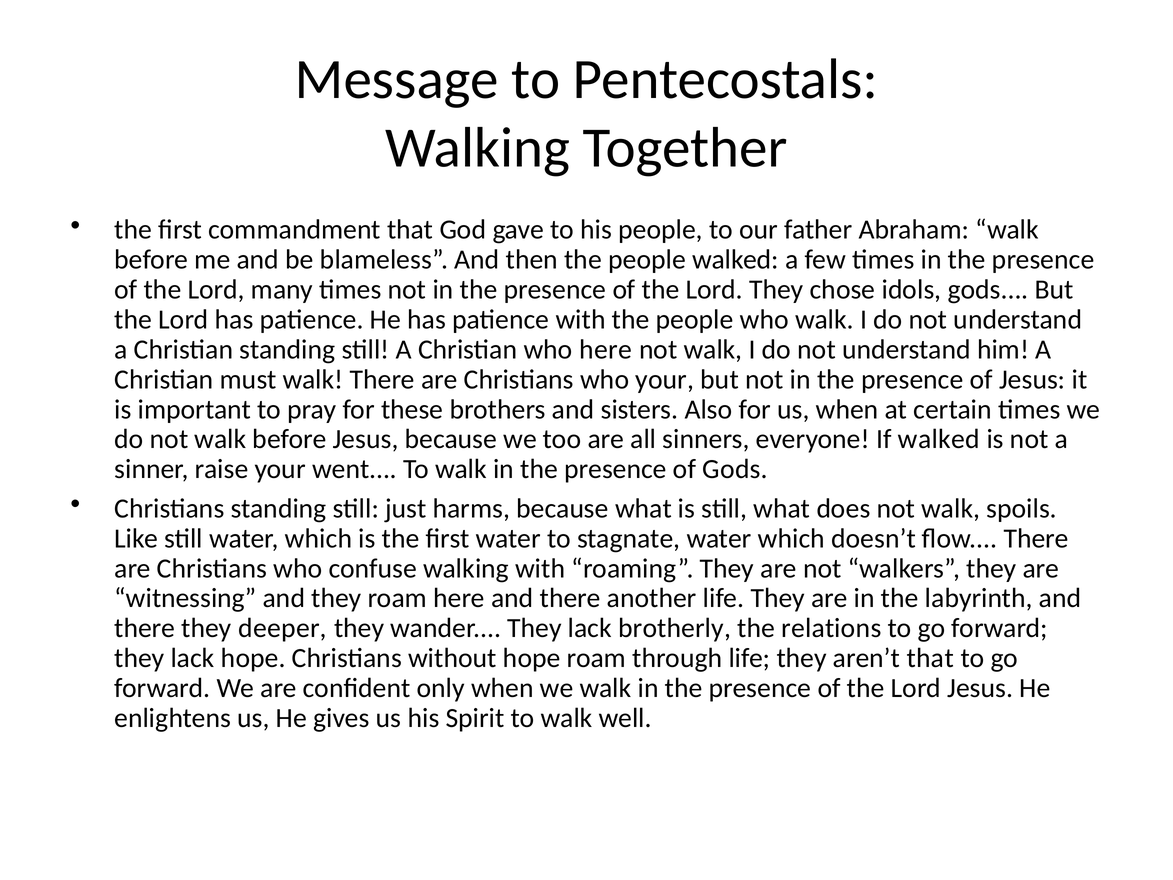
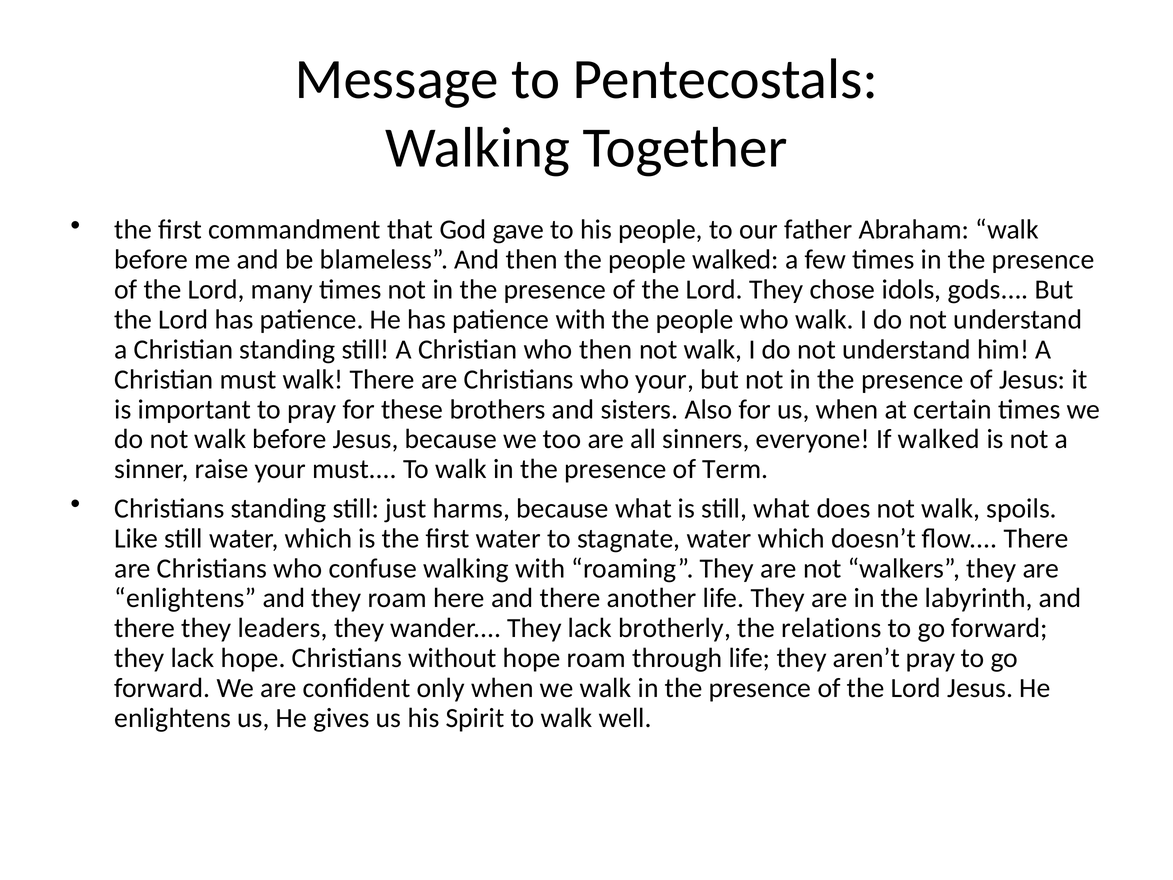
who here: here -> then
your went: went -> must
of Gods: Gods -> Term
witnessing at (185, 598): witnessing -> enlightens
deeper: deeper -> leaders
aren’t that: that -> pray
